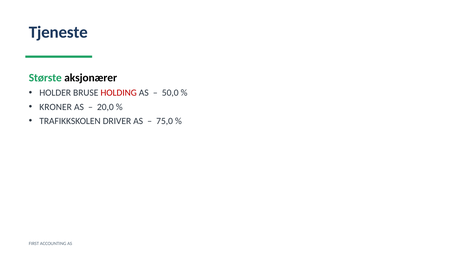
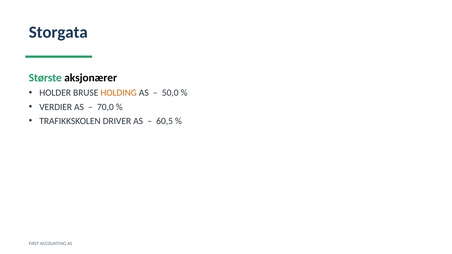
Tjeneste: Tjeneste -> Storgata
HOLDING colour: red -> orange
KRONER: KRONER -> VERDIER
20,0: 20,0 -> 70,0
75,0: 75,0 -> 60,5
